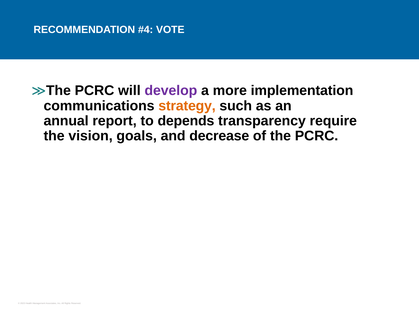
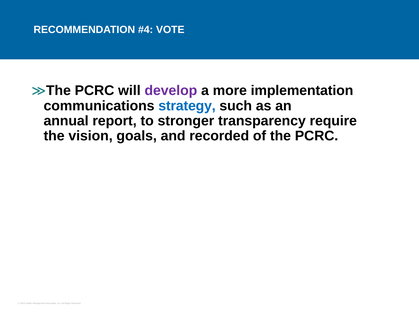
strategy colour: orange -> blue
depends: depends -> stronger
decrease: decrease -> recorded
